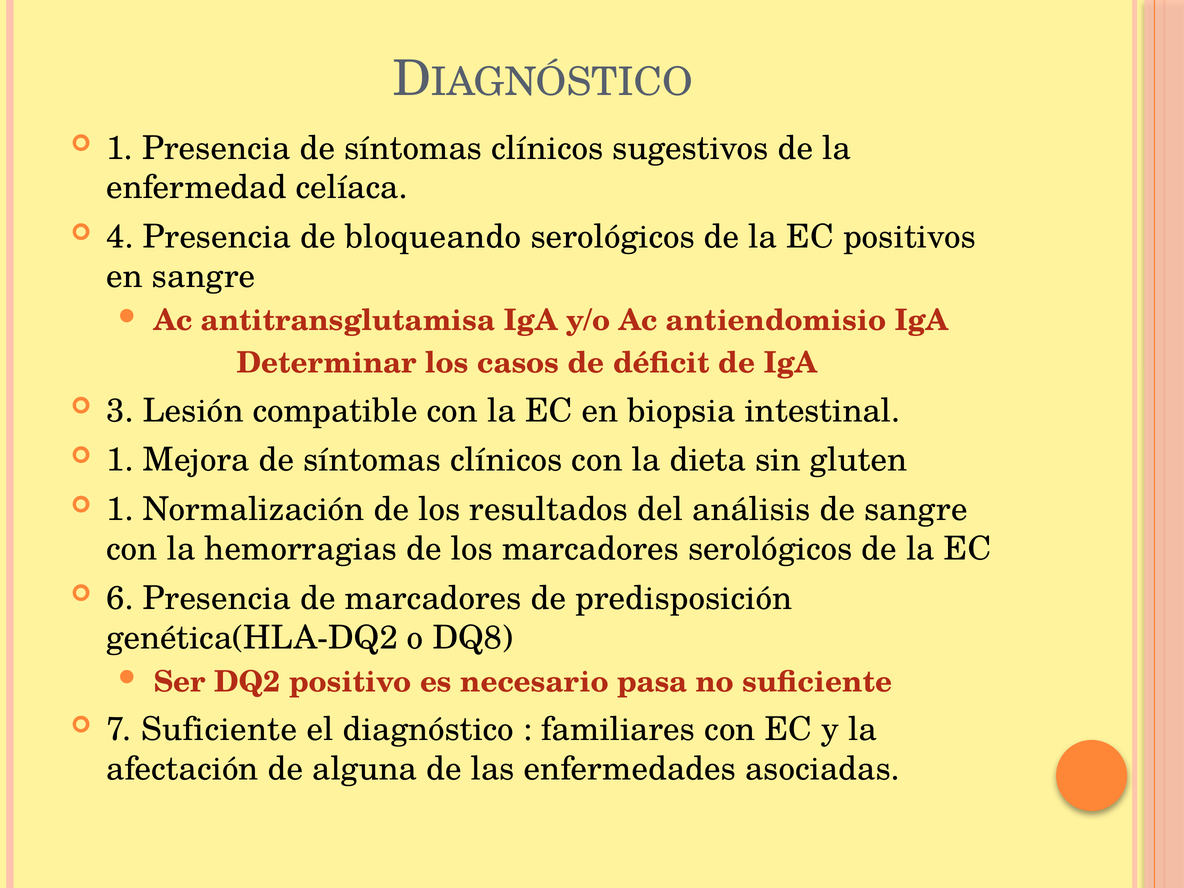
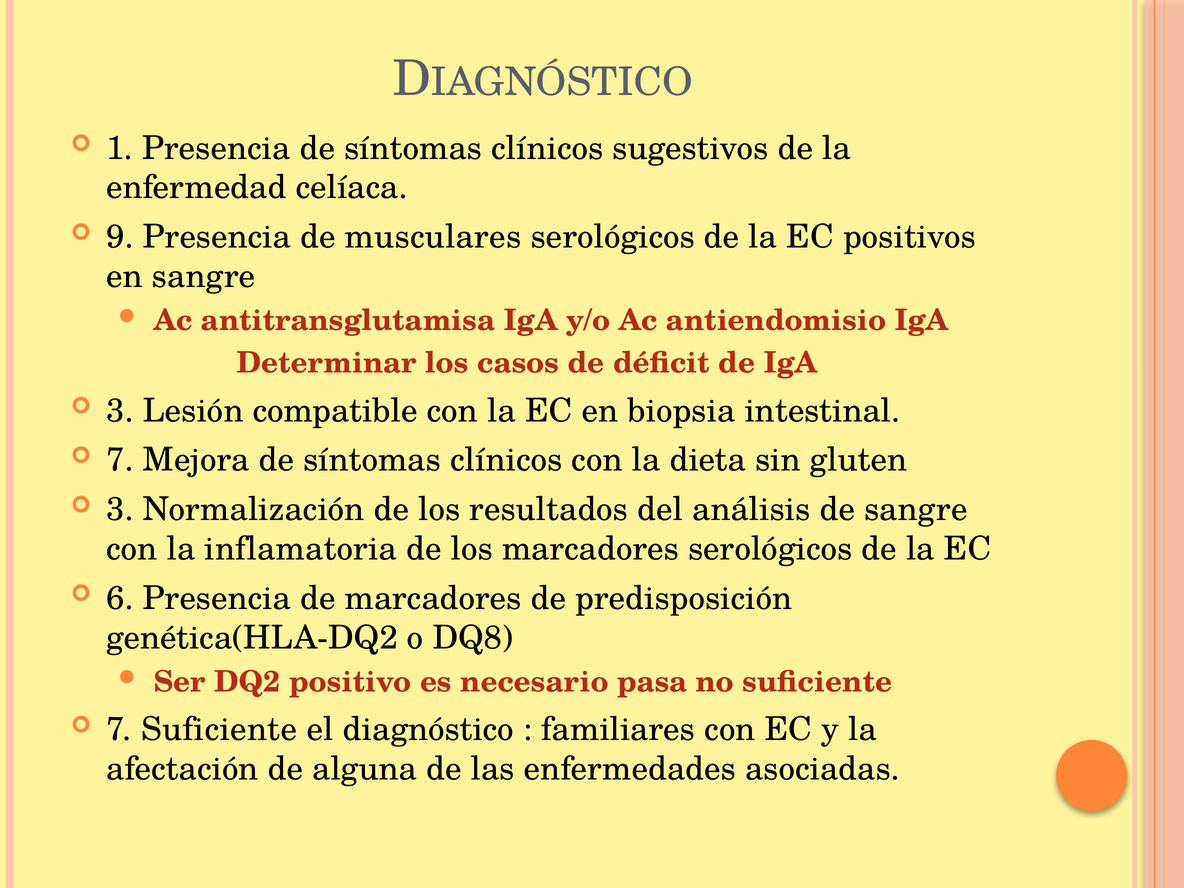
4: 4 -> 9
bloqueando: bloqueando -> musculares
1 at (120, 460): 1 -> 7
1 at (120, 509): 1 -> 3
hemorragias: hemorragias -> inflamatoria
